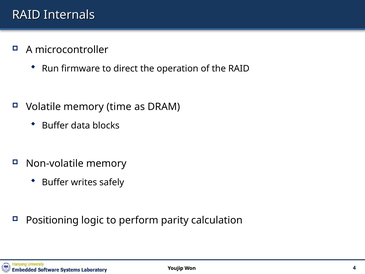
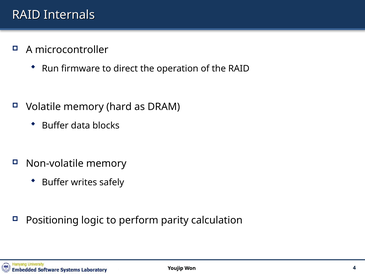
time: time -> hard
